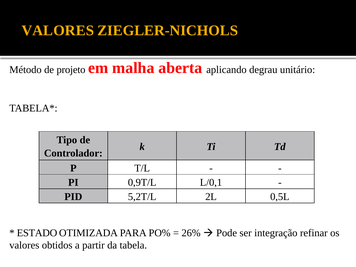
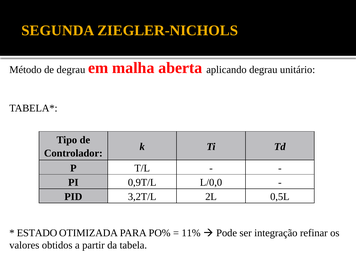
VALORES at (58, 31): VALORES -> SEGUNDA
de projeto: projeto -> degrau
L/0,1: L/0,1 -> L/0,0
5,2T/L: 5,2T/L -> 3,2T/L
26%: 26% -> 11%
